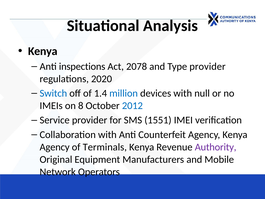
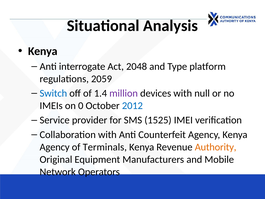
inspections: inspections -> interrogate
2078: 2078 -> 2048
Type provider: provider -> platform
2020: 2020 -> 2059
million colour: blue -> purple
8: 8 -> 0
1551: 1551 -> 1525
Authority colour: purple -> orange
